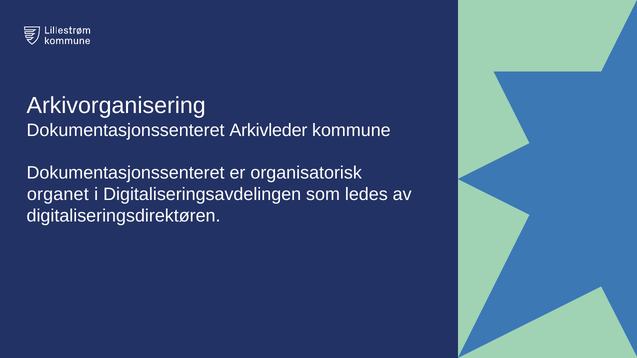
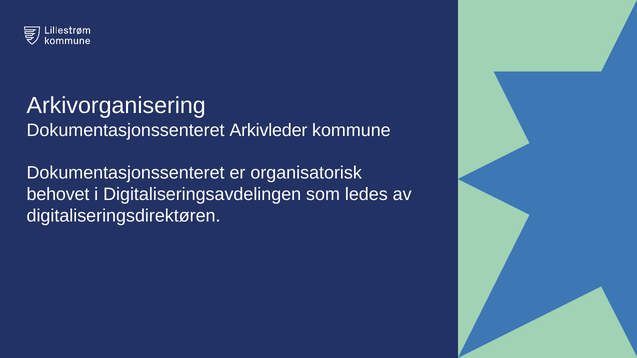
organet: organet -> behovet
